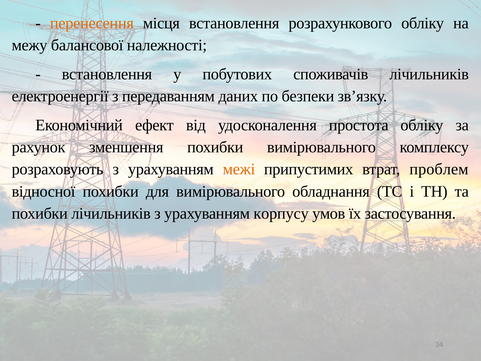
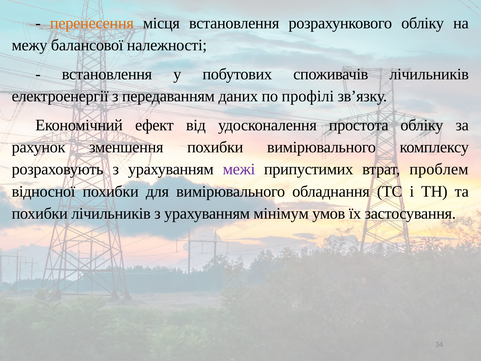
безпеки: безпеки -> профілі
межі colour: orange -> purple
корпусу: корпусу -> мінімум
